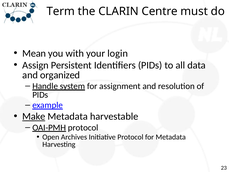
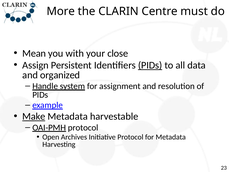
Term: Term -> More
login: login -> close
PIDs at (150, 65) underline: none -> present
